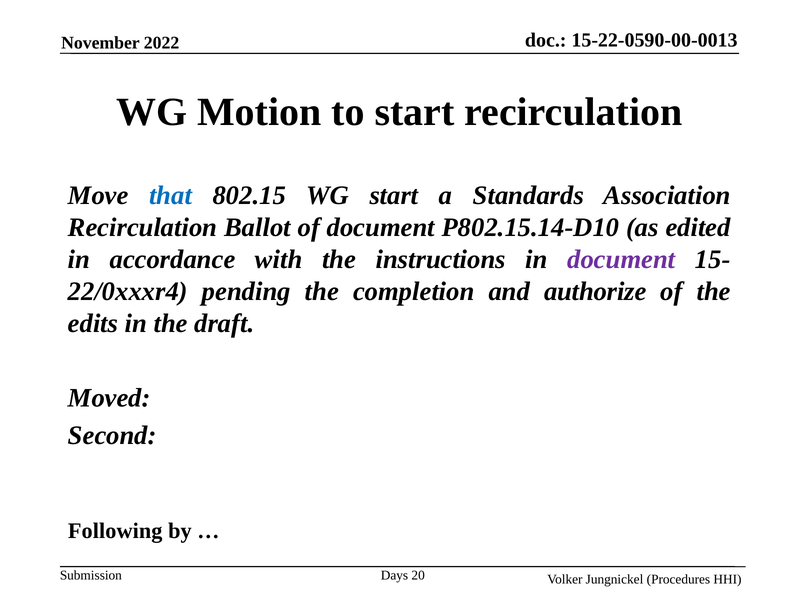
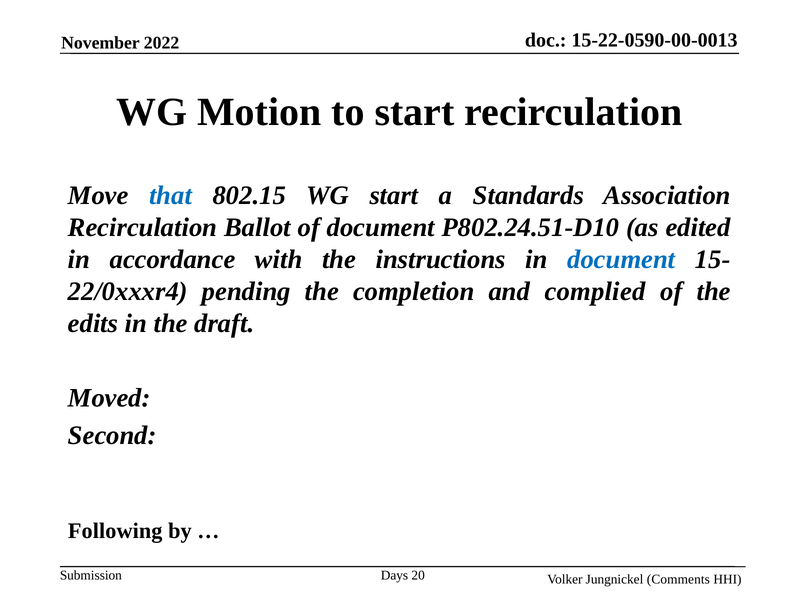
P802.15.14-D10: P802.15.14-D10 -> P802.24.51-D10
document at (621, 259) colour: purple -> blue
authorize: authorize -> complied
Procedures: Procedures -> Comments
